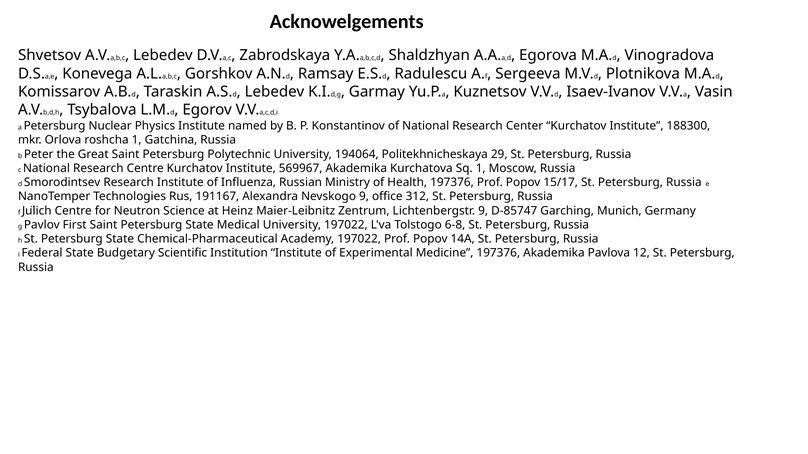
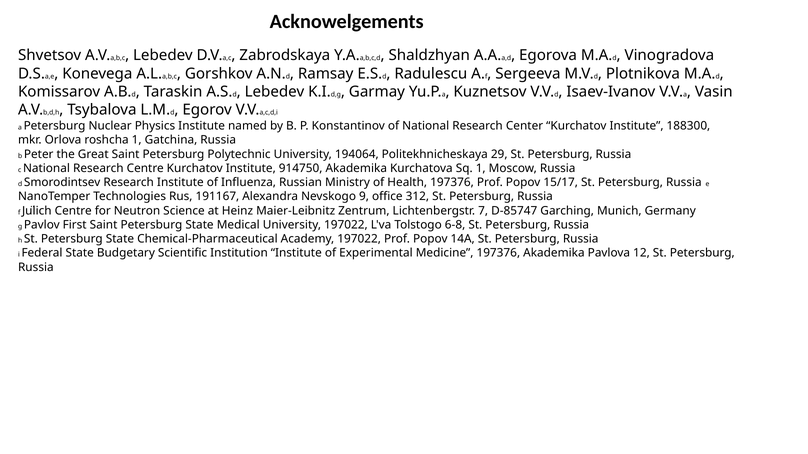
569967: 569967 -> 914750
Lichtenbergstr 9: 9 -> 7
